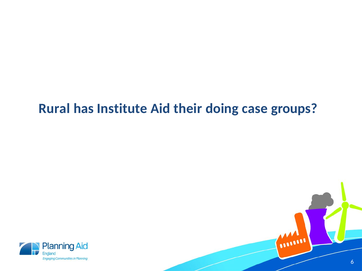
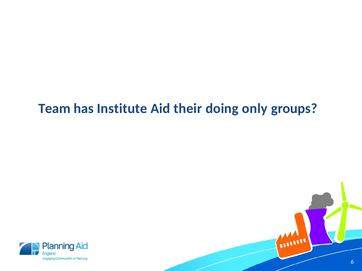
Rural: Rural -> Team
case: case -> only
